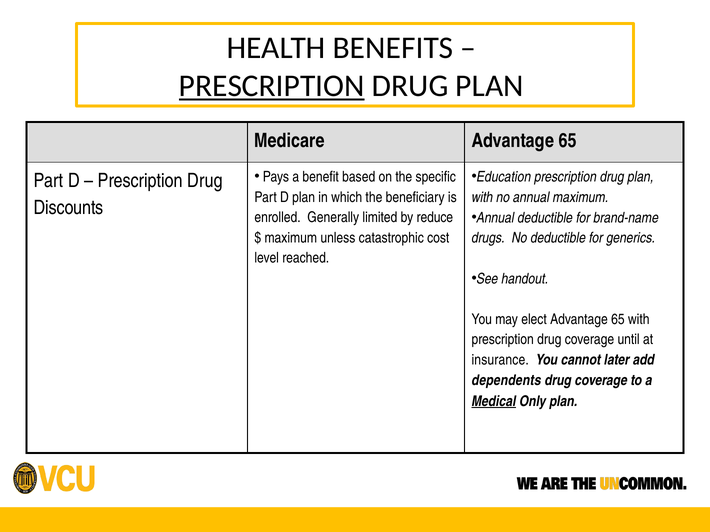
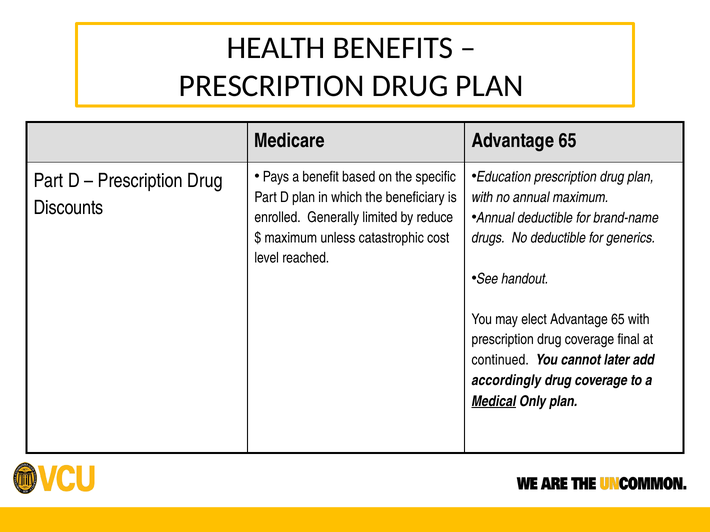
PRESCRIPTION at (272, 86) underline: present -> none
until: until -> final
insurance: insurance -> continued
dependents: dependents -> accordingly
